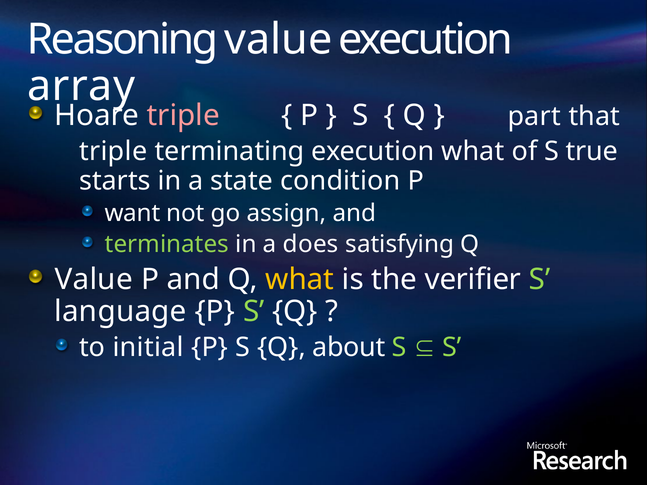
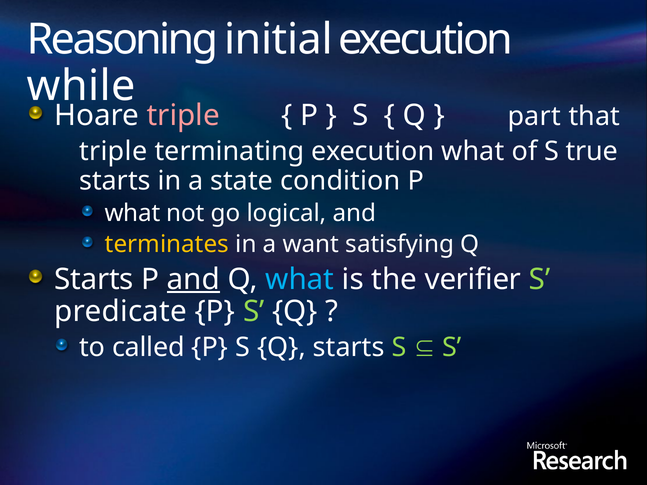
Reasoning value: value -> initial
array: array -> while
want at (132, 213): want -> what
assign: assign -> logical
terminates colour: light green -> yellow
does: does -> want
Value at (94, 280): Value -> Starts
and at (193, 280) underline: none -> present
what at (300, 280) colour: yellow -> light blue
language: language -> predicate
initial: initial -> called
S Q about: about -> starts
